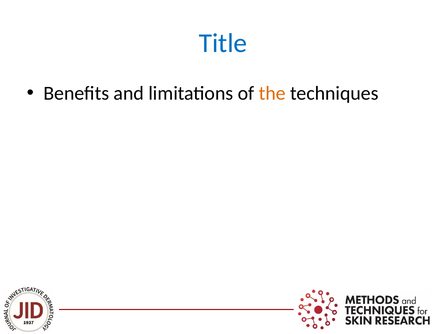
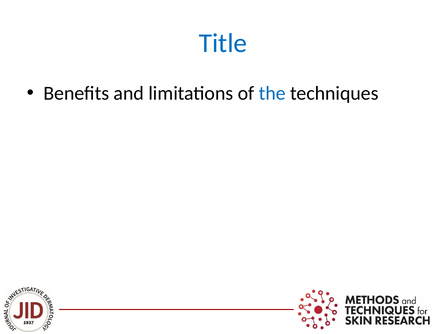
the colour: orange -> blue
